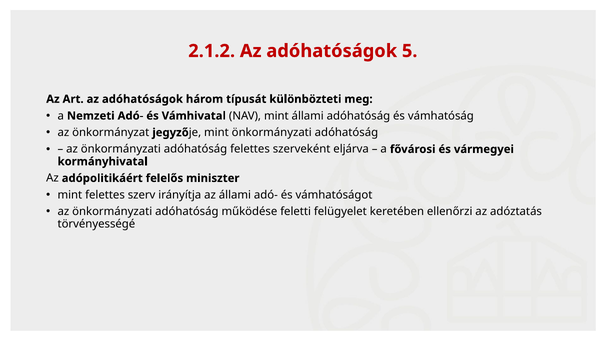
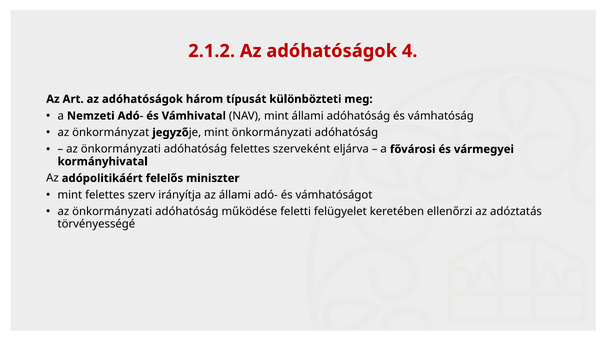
5: 5 -> 4
